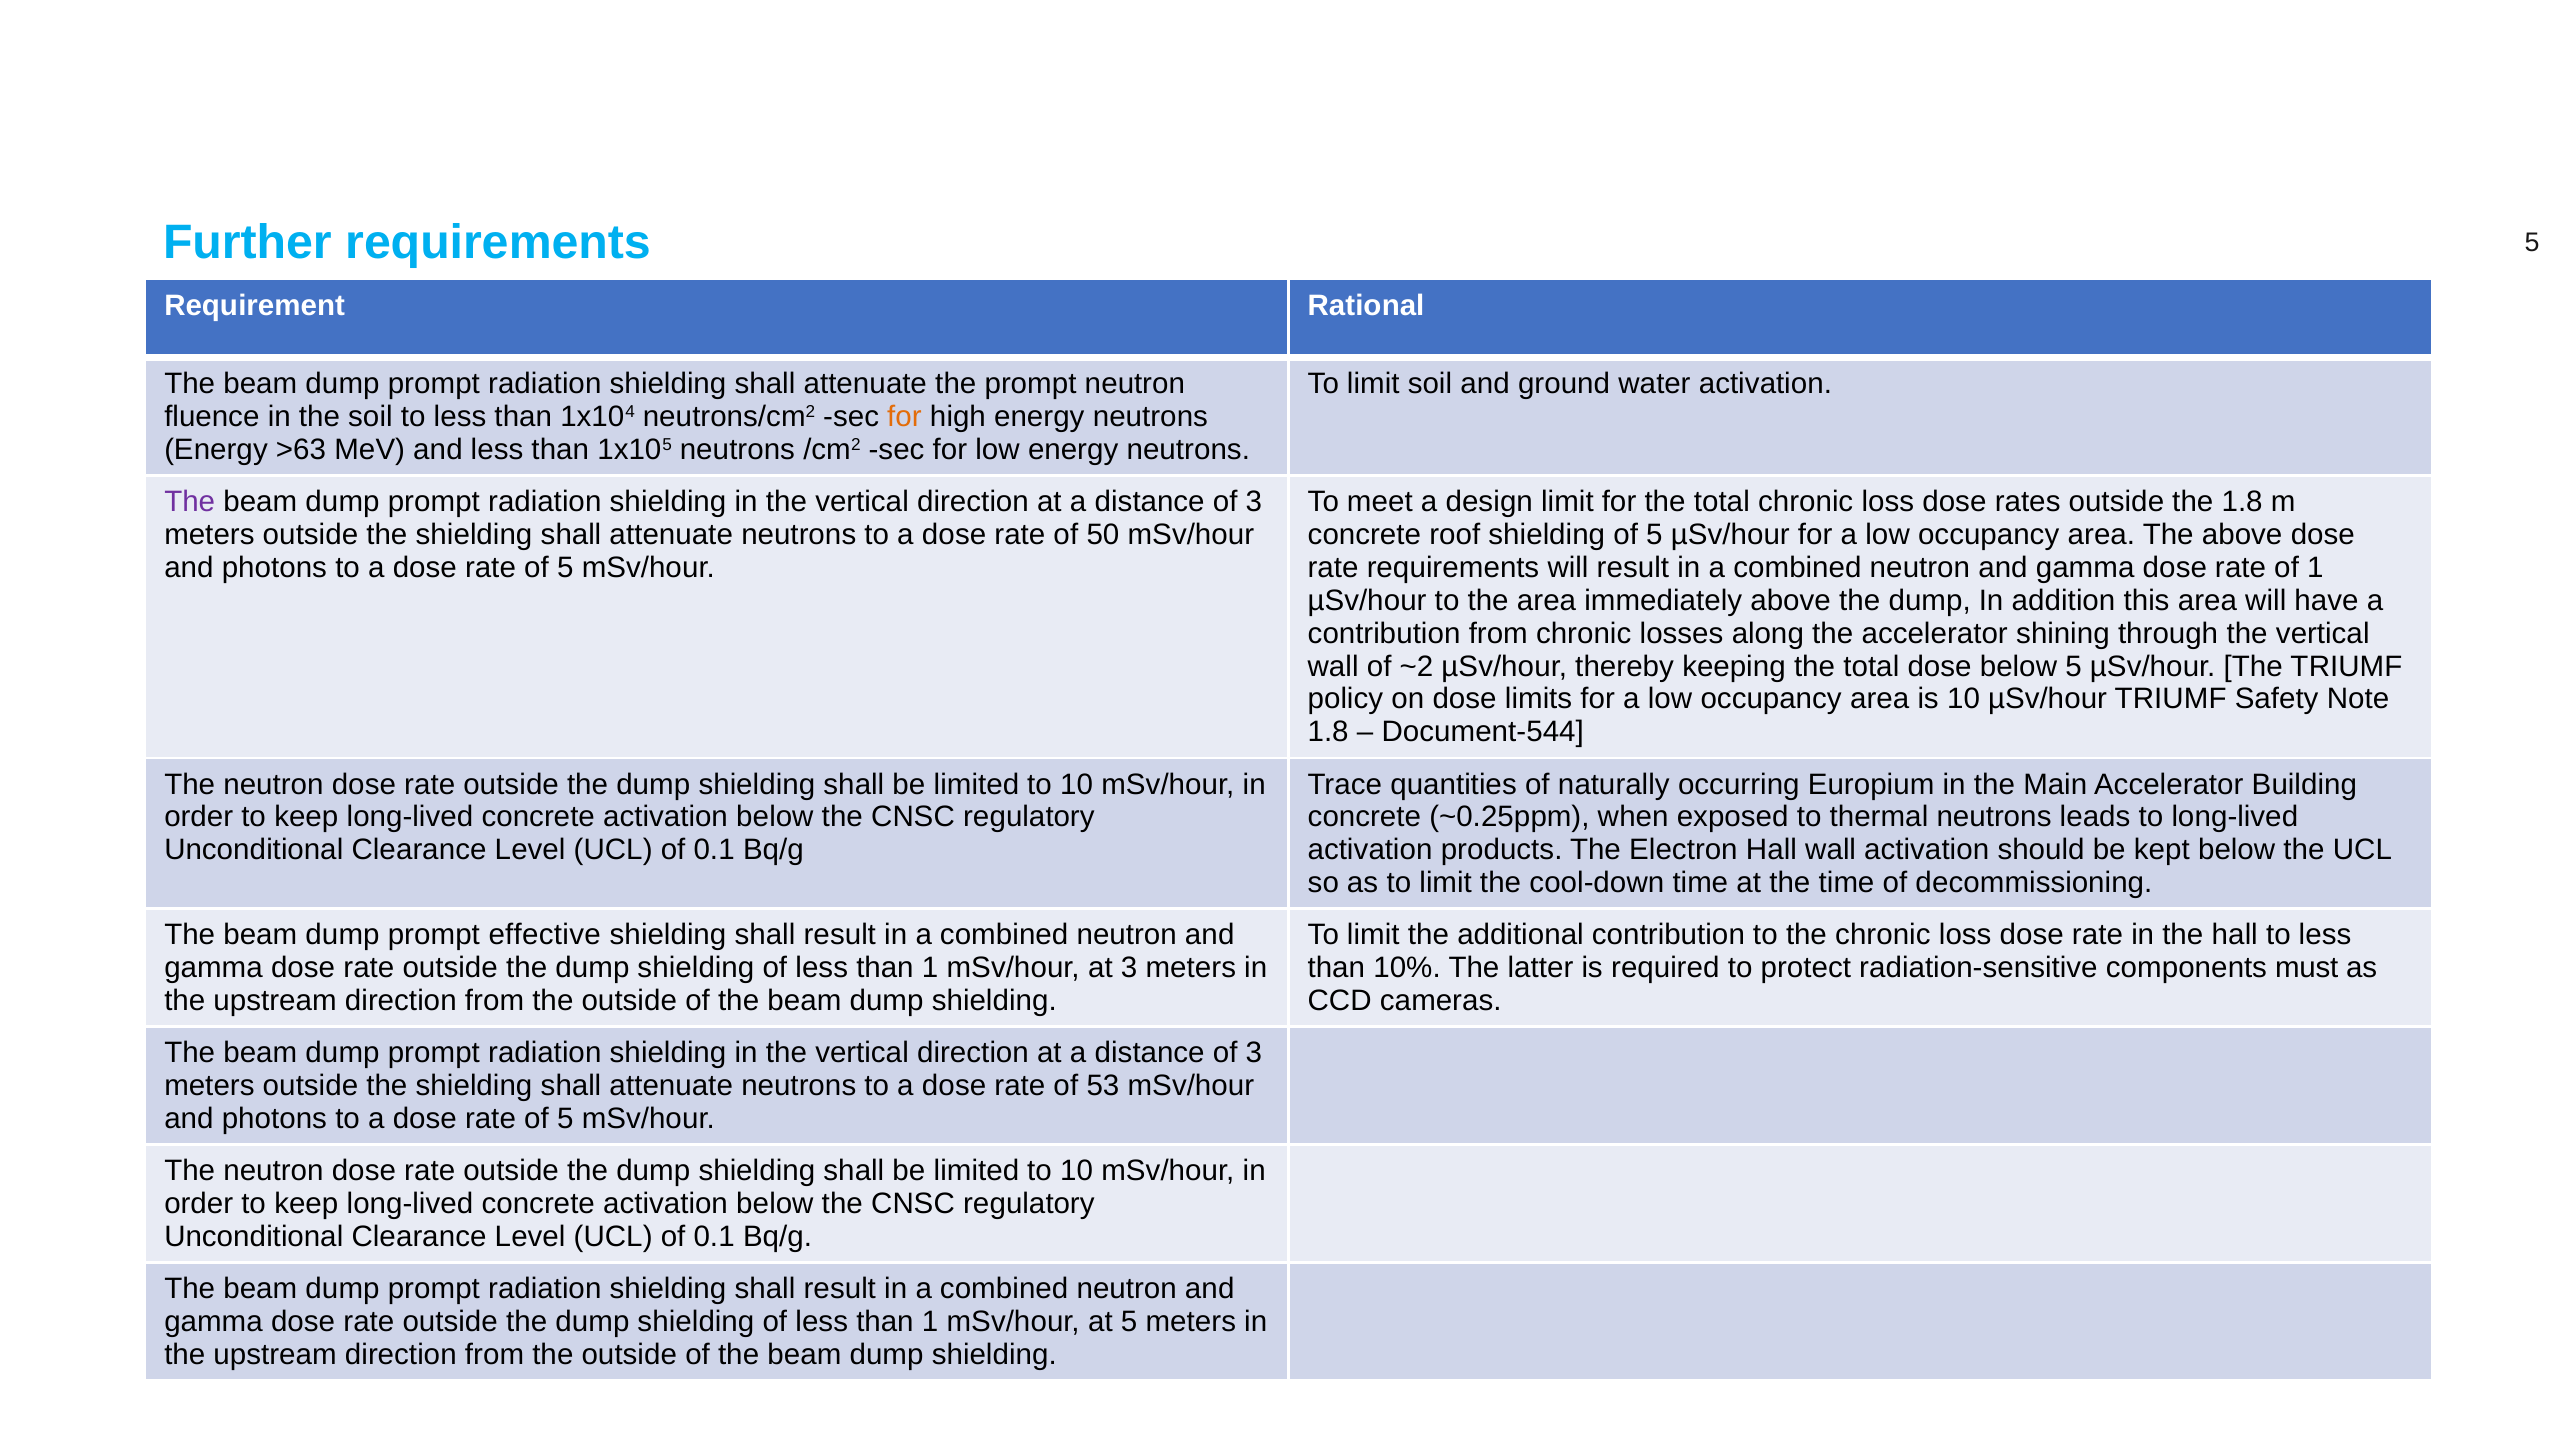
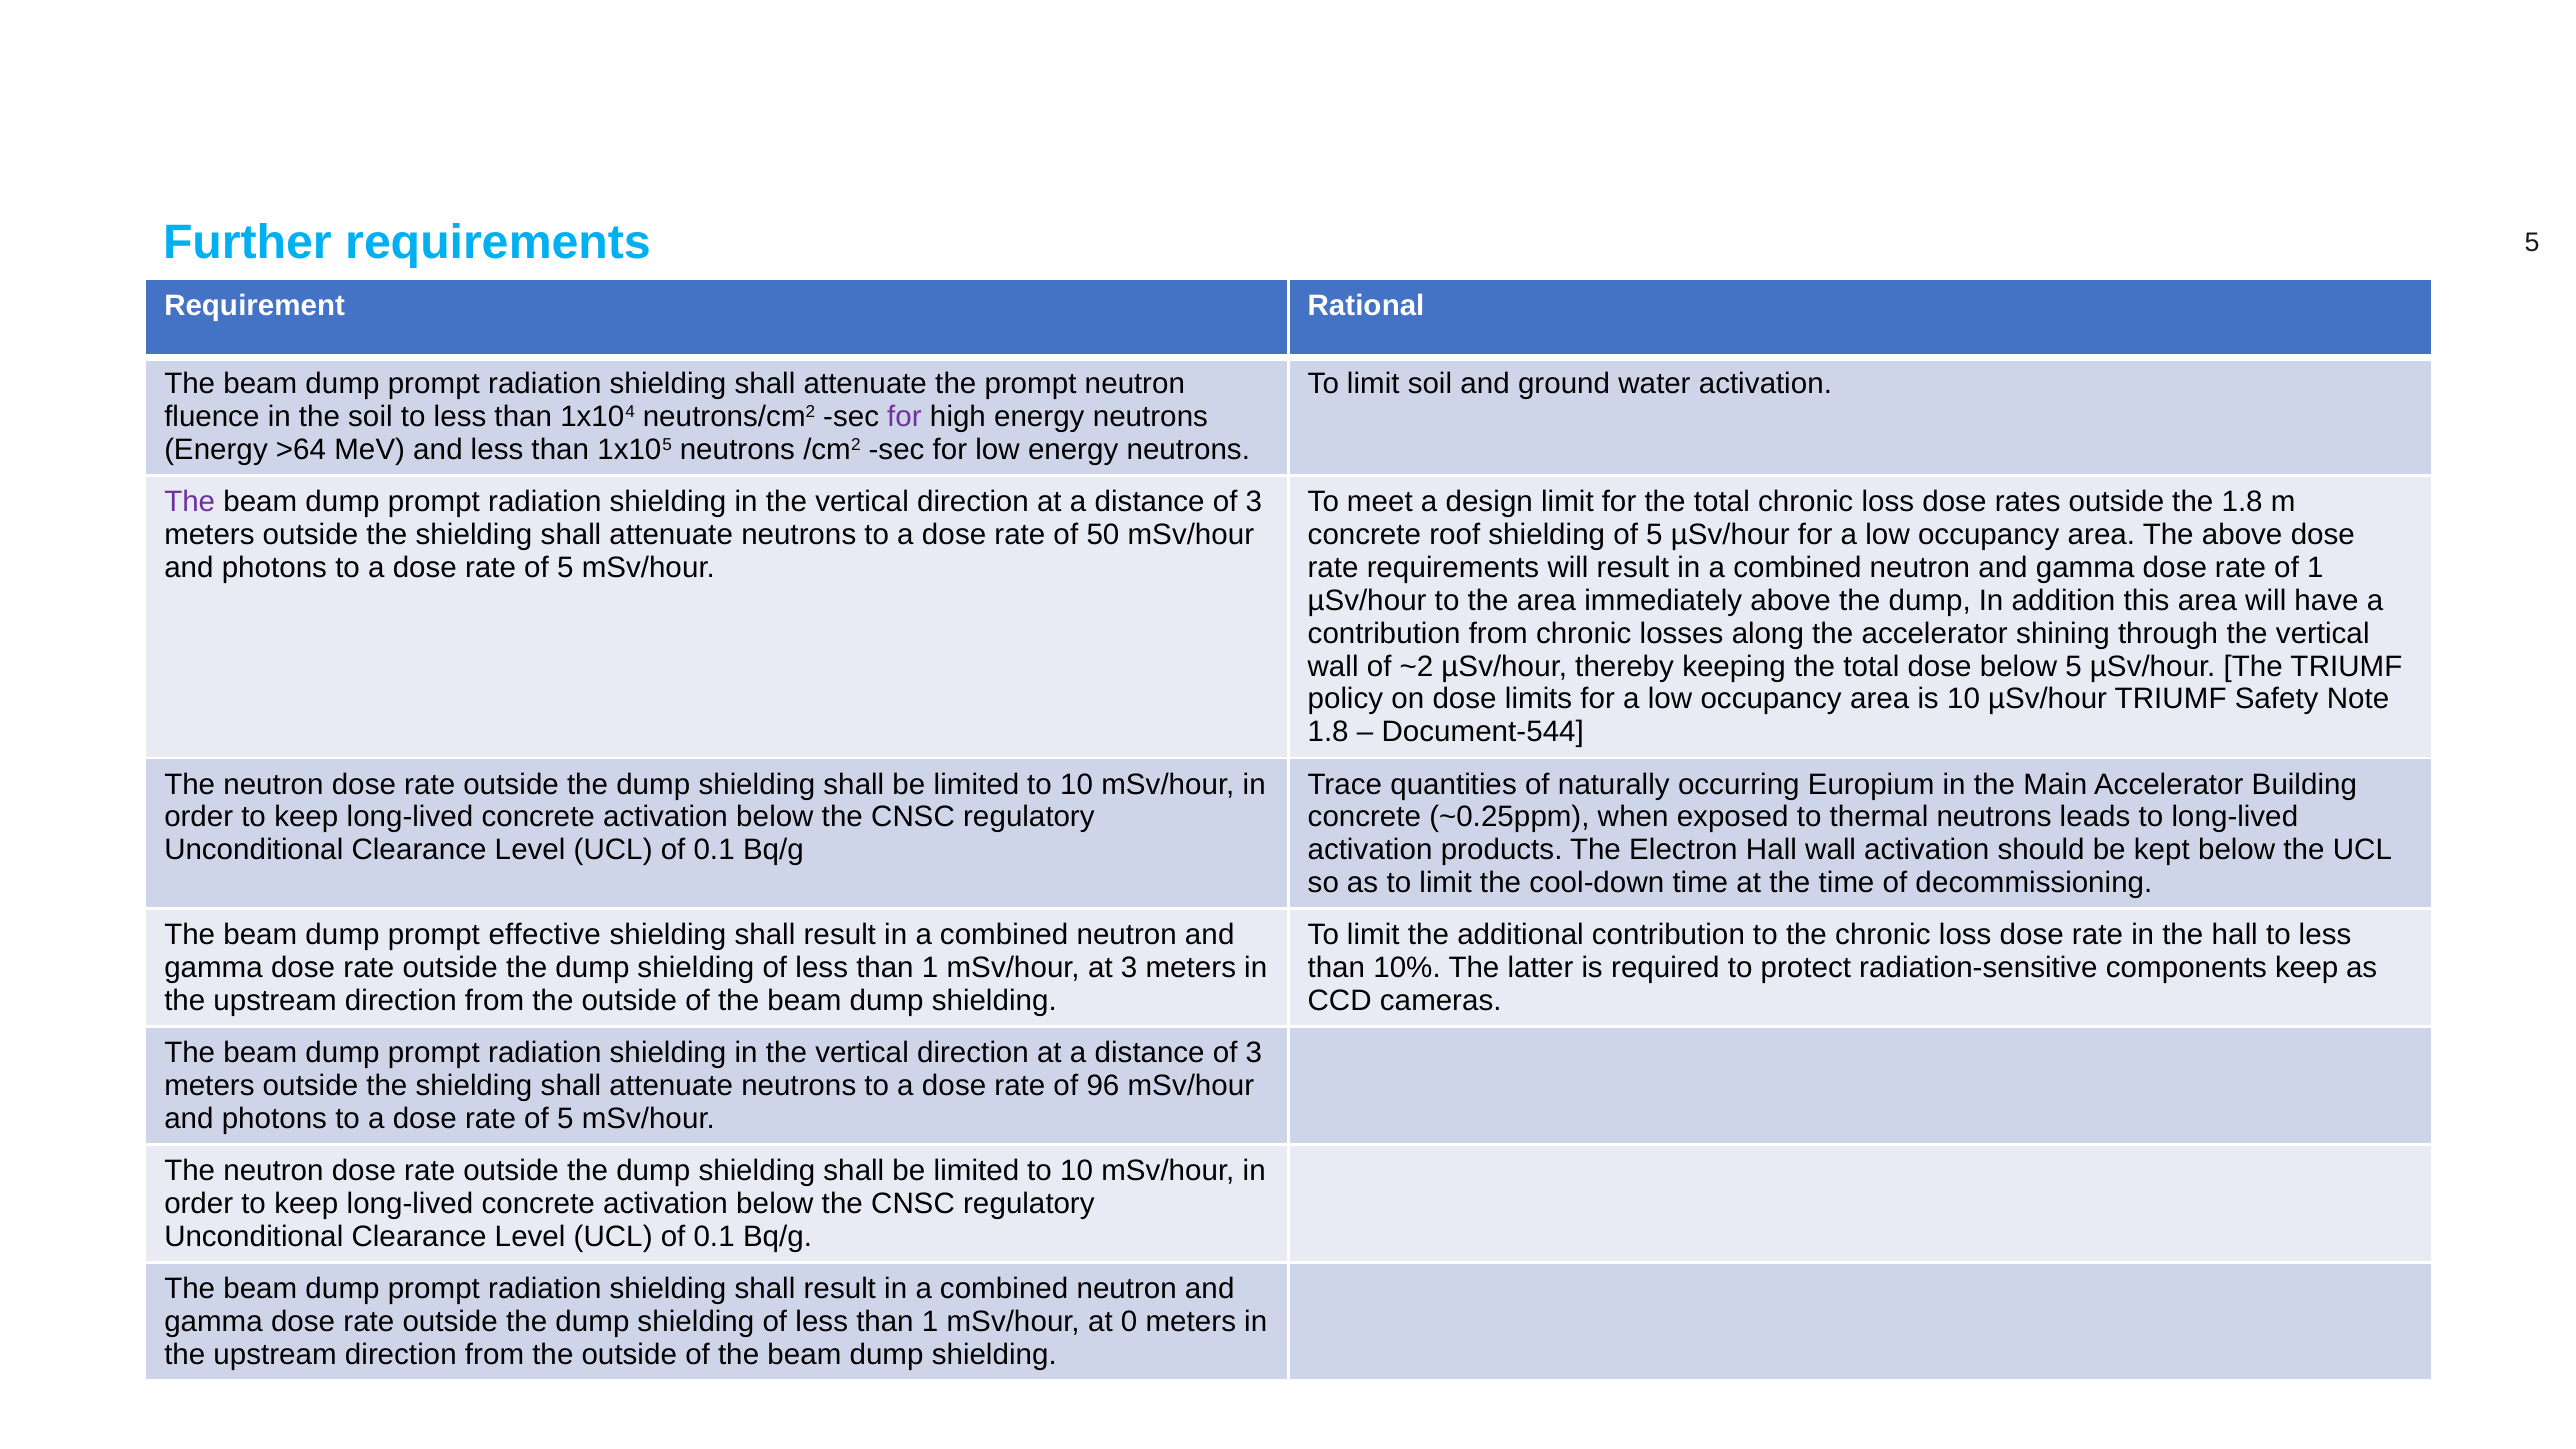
for at (904, 417) colour: orange -> purple
>63: >63 -> >64
components must: must -> keep
53: 53 -> 96
at 5: 5 -> 0
